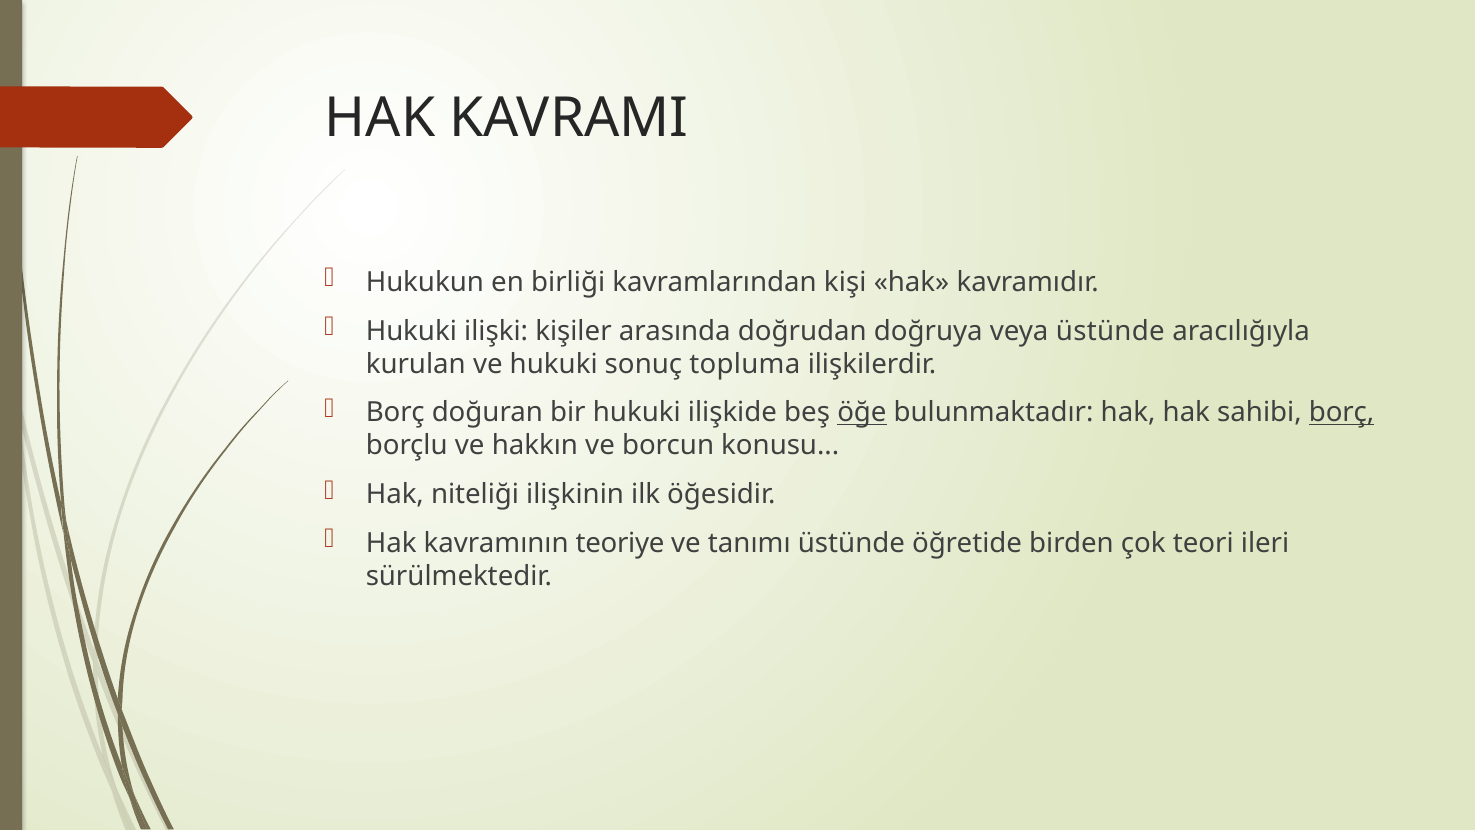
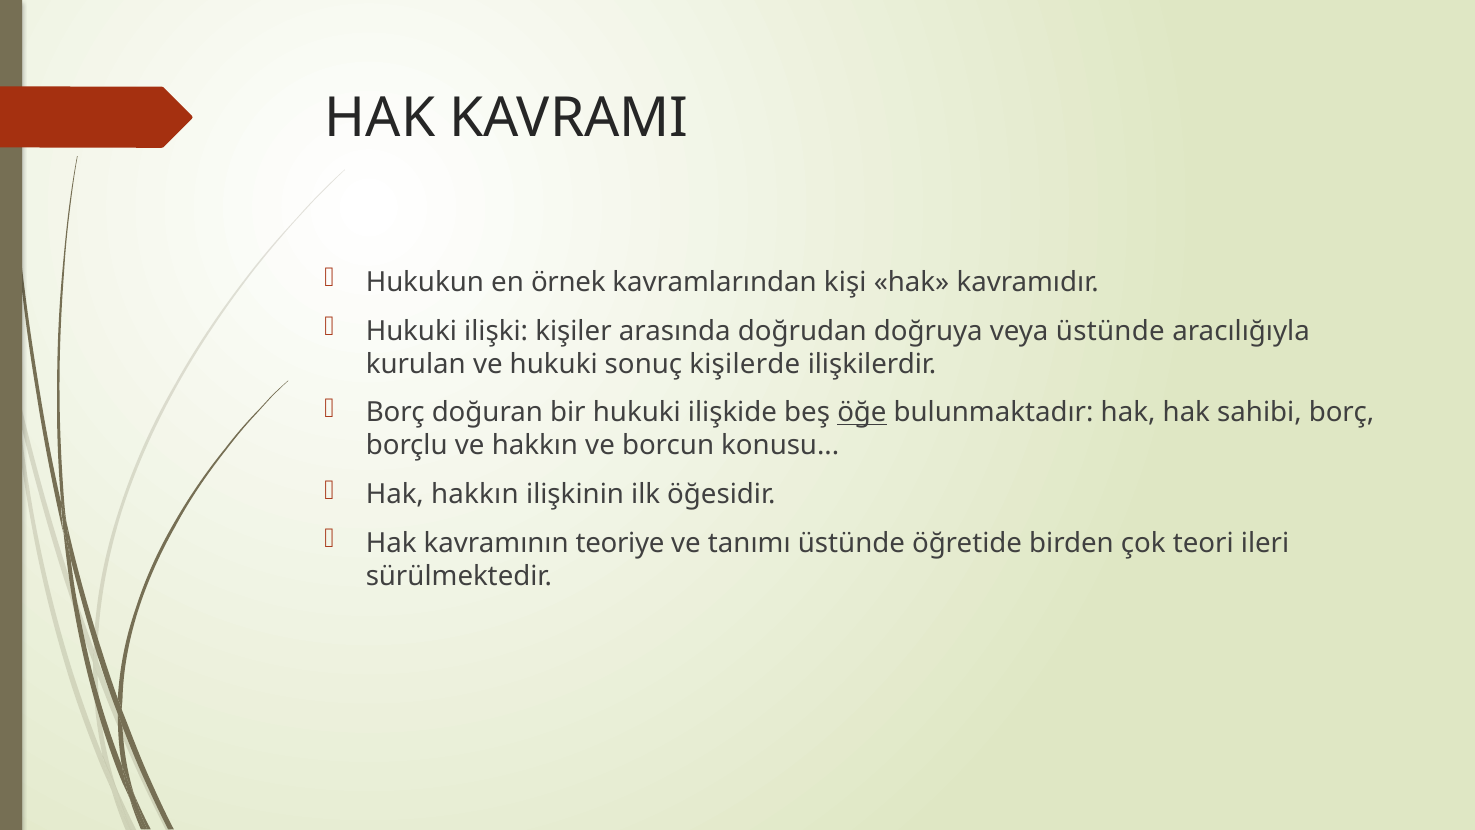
birliği: birliği -> örnek
topluma: topluma -> kişilerde
borç at (1342, 413) underline: present -> none
Hak niteliği: niteliği -> hakkın
